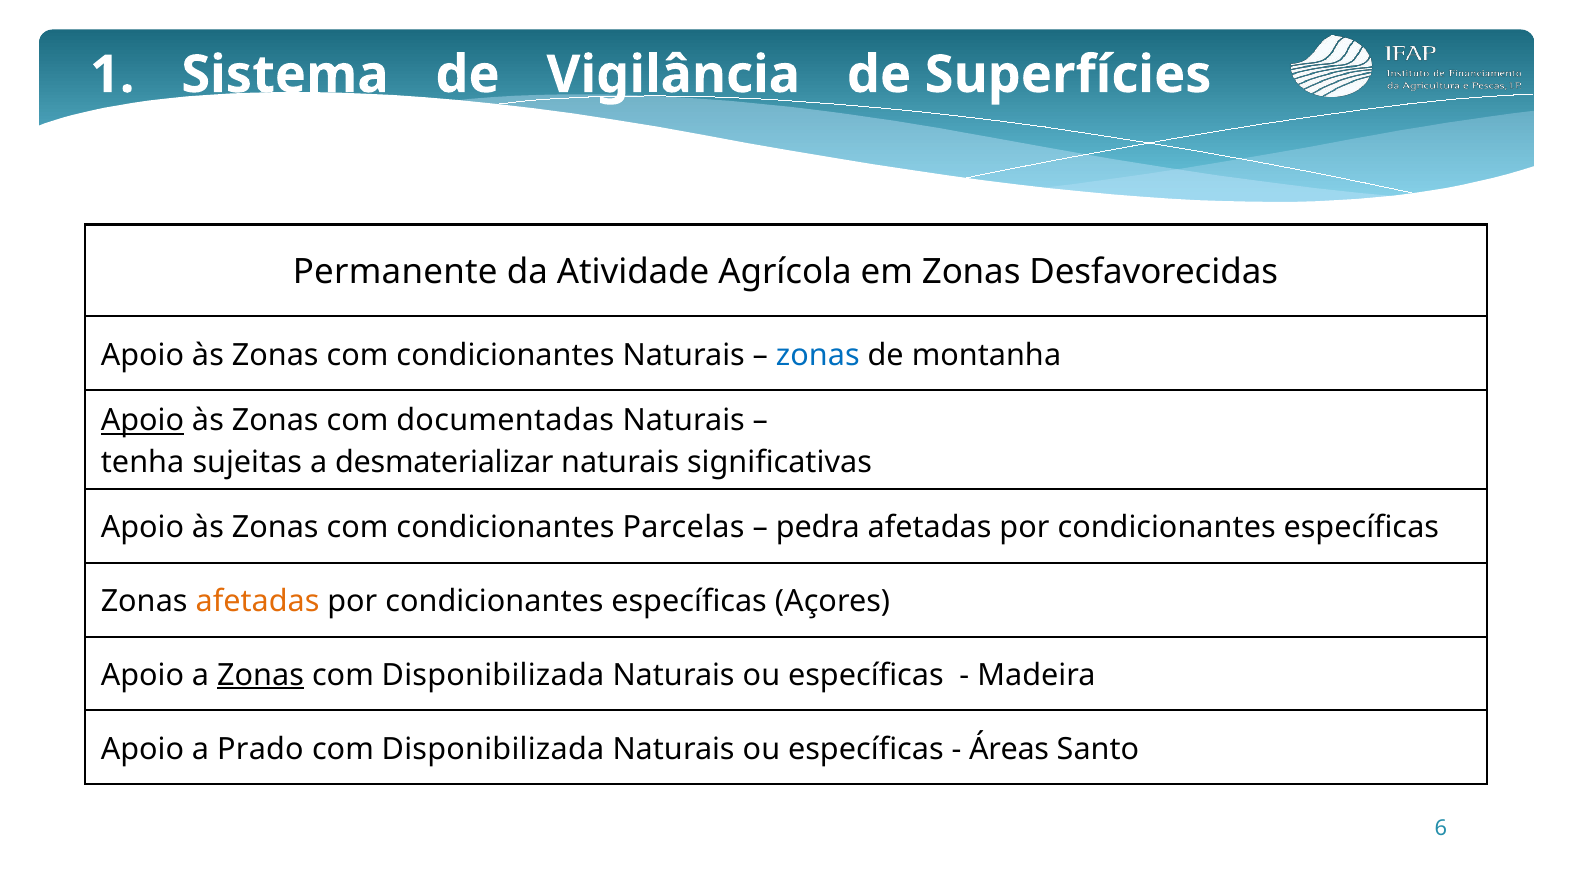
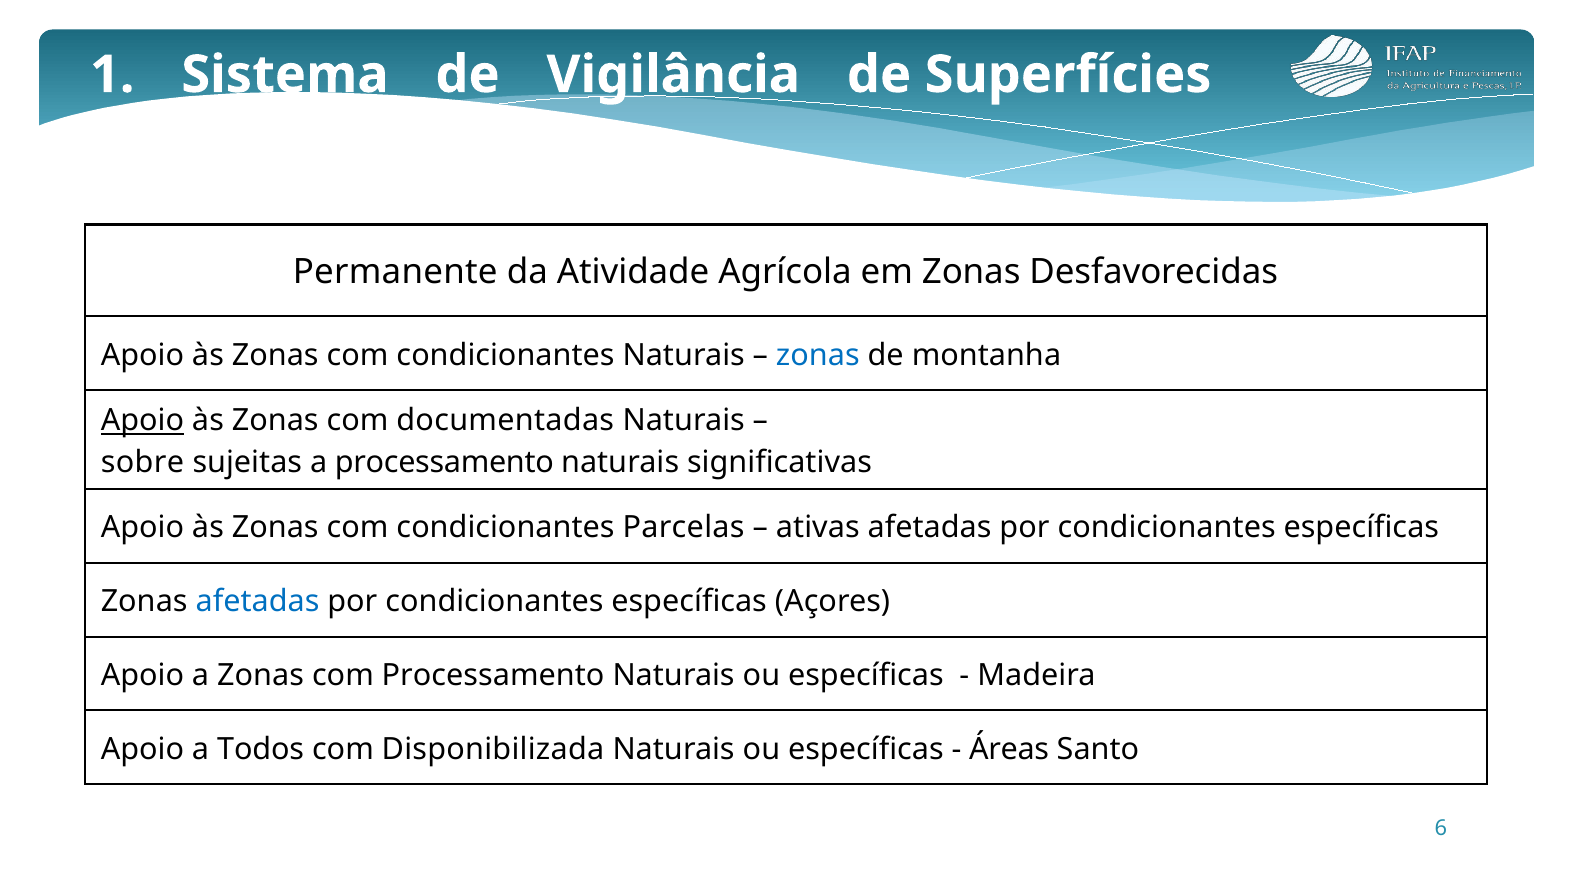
tenha: tenha -> sobre
a desmaterializar: desmaterializar -> processamento
pedra: pedra -> ativas
afetadas at (258, 601) colour: orange -> blue
Zonas at (261, 675) underline: present -> none
Disponibilizada at (493, 675): Disponibilizada -> Processamento
Prado: Prado -> Todos
